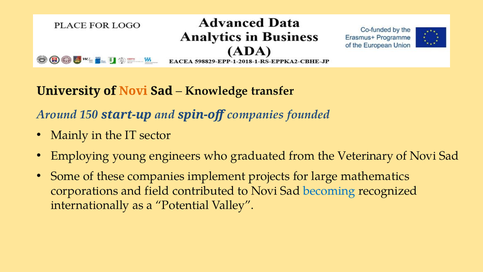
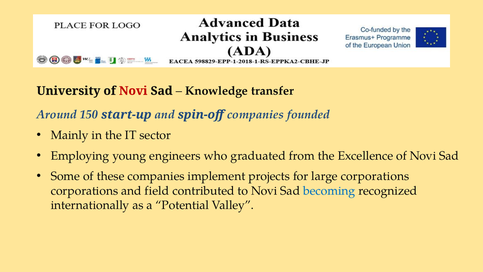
Novi at (133, 91) colour: orange -> red
Veterinary: Veterinary -> Excellence
large mathematics: mathematics -> corporations
